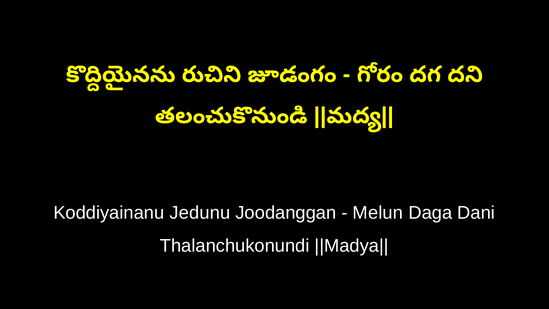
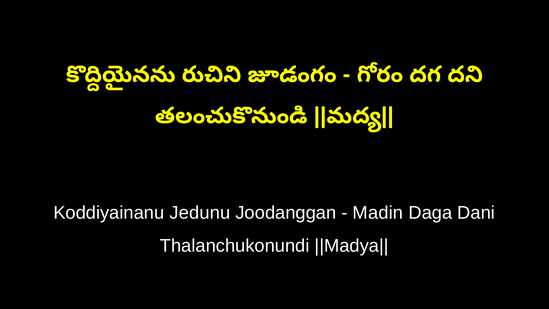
Melun: Melun -> Madin
